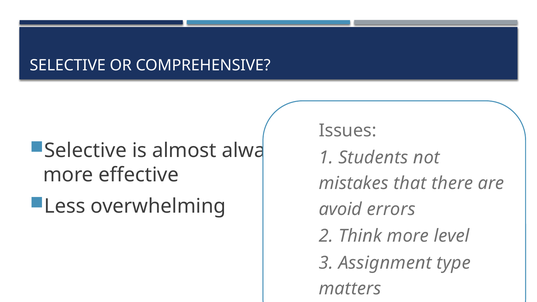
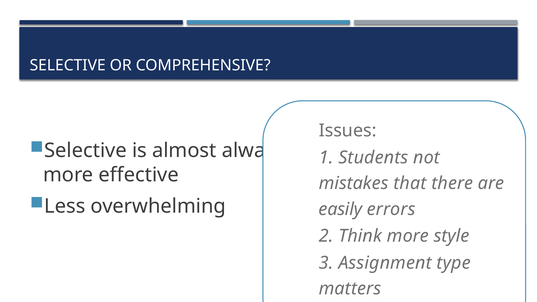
avoid: avoid -> easily
level: level -> style
